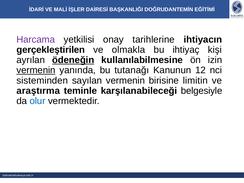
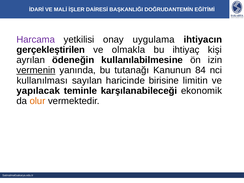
tarihlerine: tarihlerine -> uygulama
ödeneğin underline: present -> none
12: 12 -> 84
sisteminden: sisteminden -> kullanılması
sayılan vermenin: vermenin -> haricinde
araştırma: araştırma -> yapılacak
belgesiyle: belgesiyle -> ekonomik
olur colour: blue -> orange
